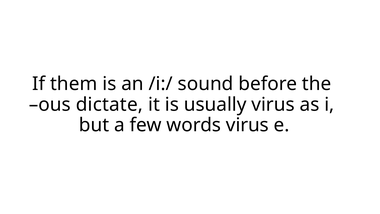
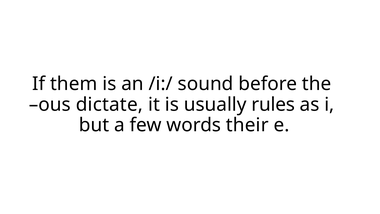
usually virus: virus -> rules
words virus: virus -> their
